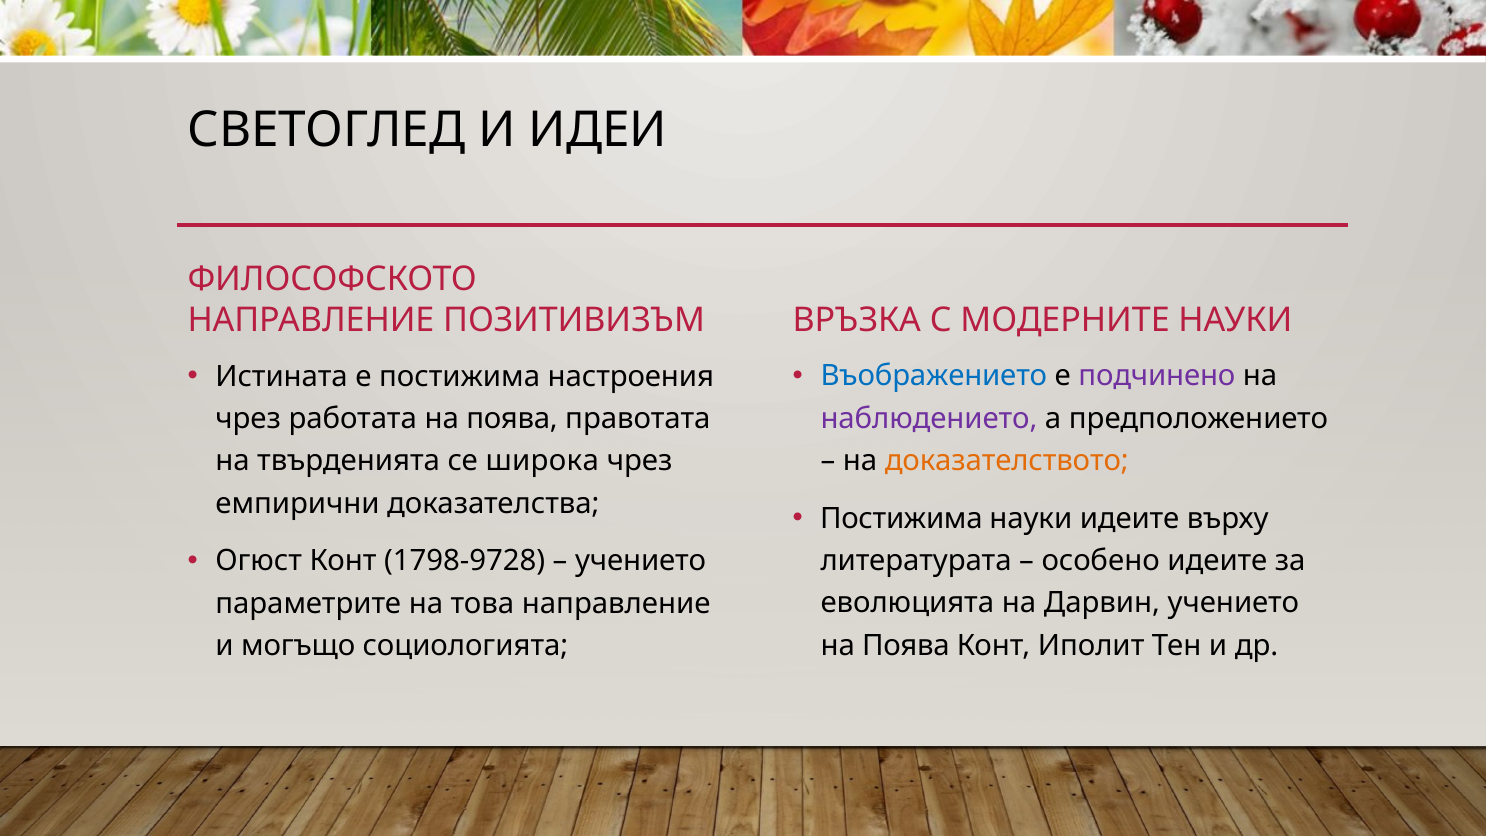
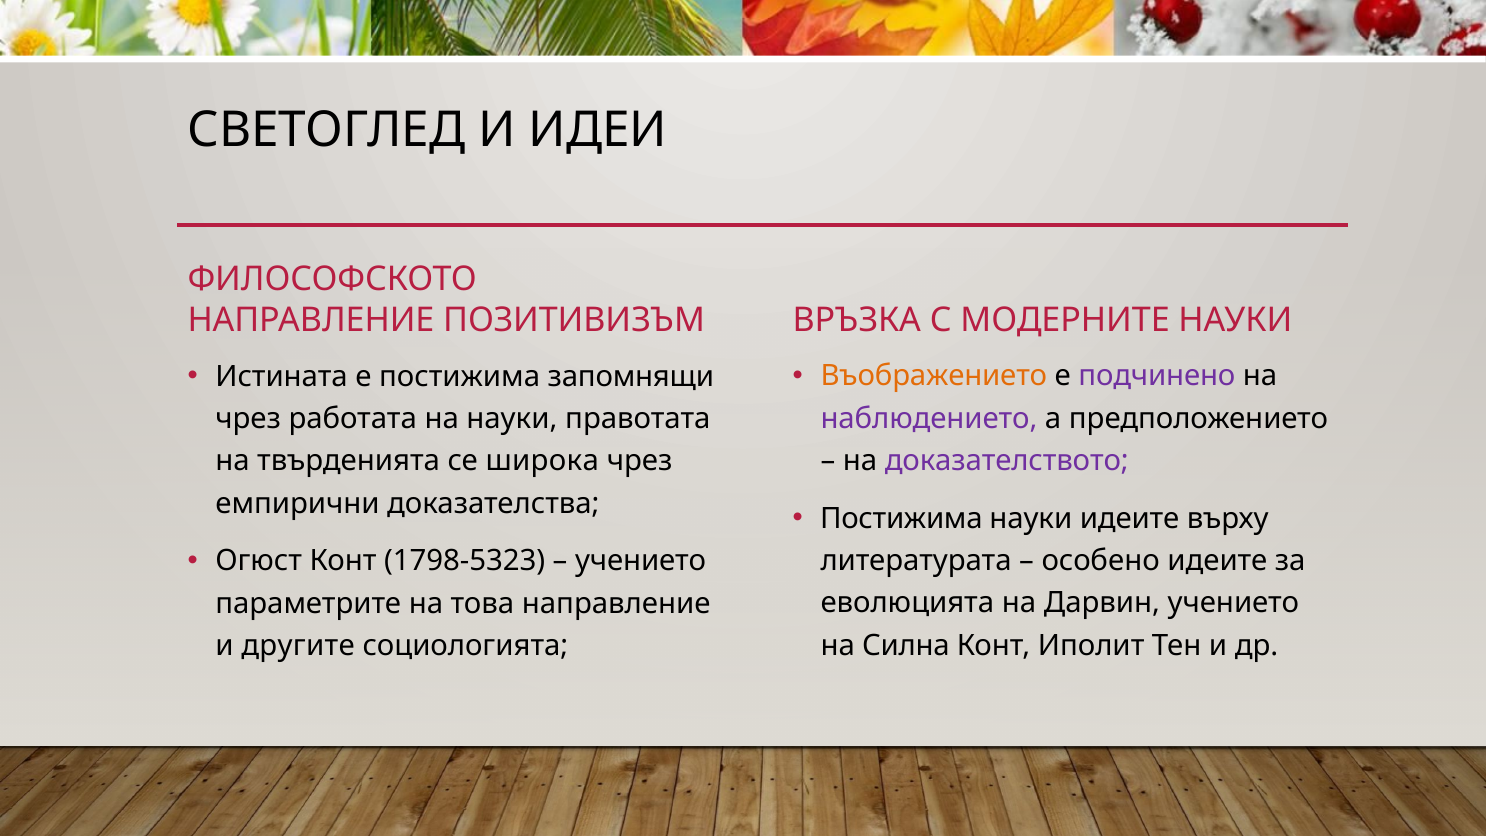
Въображението colour: blue -> orange
настроения: настроения -> запомнящи
работата на поява: поява -> науки
доказателството colour: orange -> purple
1798-9728: 1798-9728 -> 1798-5323
Поява at (906, 645): Поява -> Силна
могъщо: могъщо -> другите
